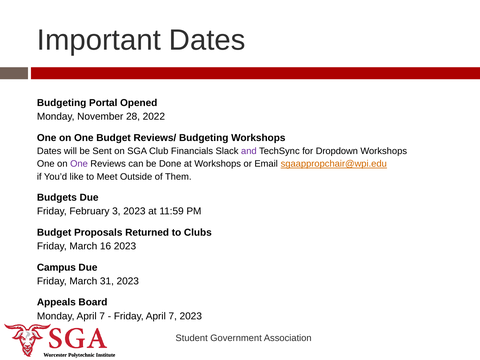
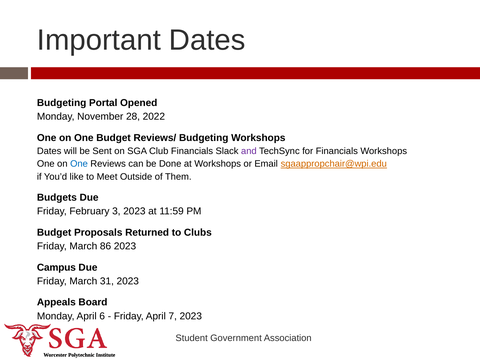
for Dropdown: Dropdown -> Financials
One at (79, 164) colour: purple -> blue
16: 16 -> 86
Monday April 7: 7 -> 6
